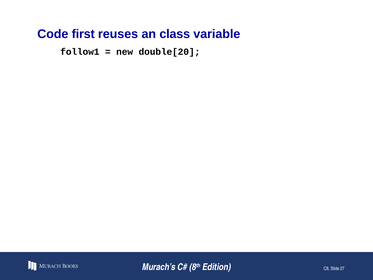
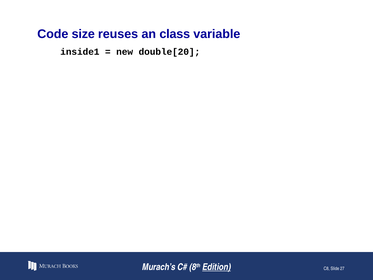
first: first -> size
follow1: follow1 -> inside1
Edition underline: none -> present
